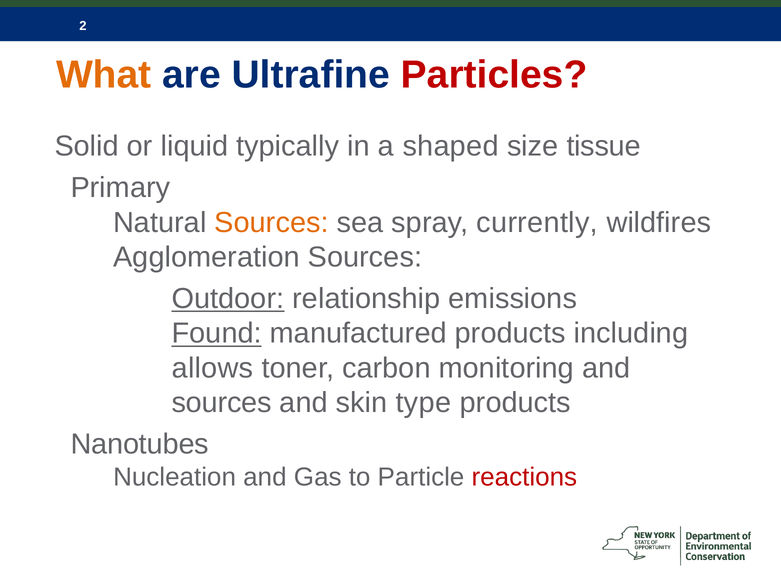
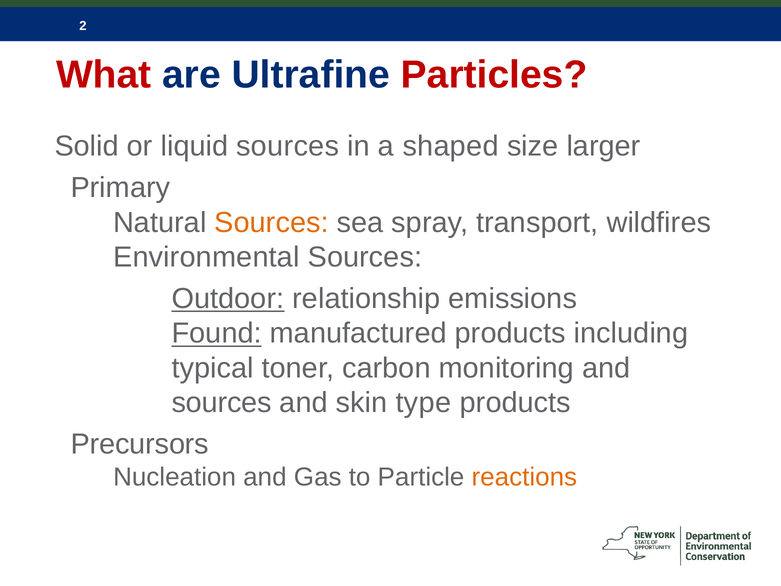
What colour: orange -> red
liquid typically: typically -> sources
tissue: tissue -> larger
currently: currently -> transport
Agglomeration: Agglomeration -> Environmental
allows: allows -> typical
Nanotubes: Nanotubes -> Precursors
reactions colour: red -> orange
